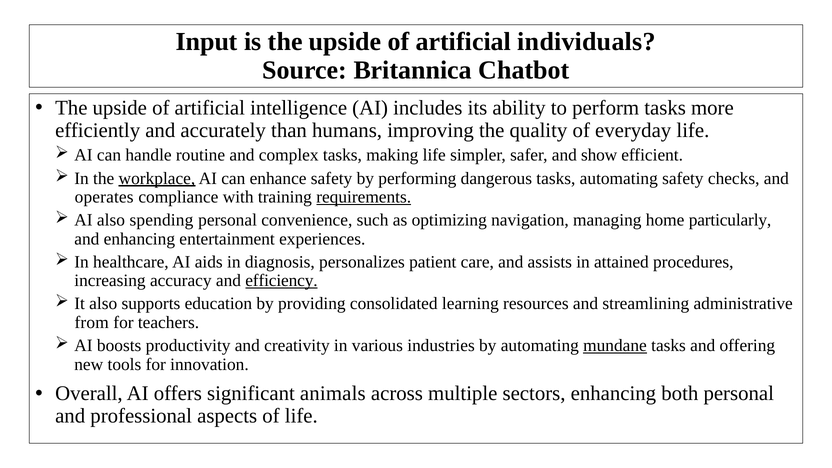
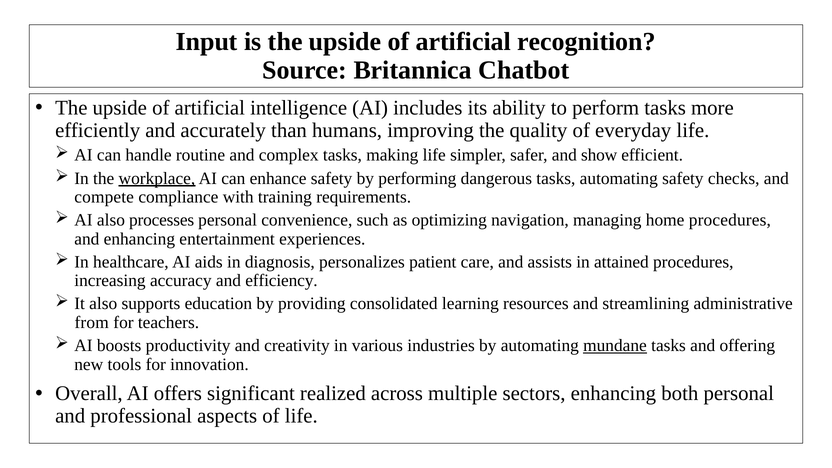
individuals: individuals -> recognition
operates: operates -> compete
requirements underline: present -> none
spending: spending -> processes
home particularly: particularly -> procedures
efficiency underline: present -> none
animals: animals -> realized
